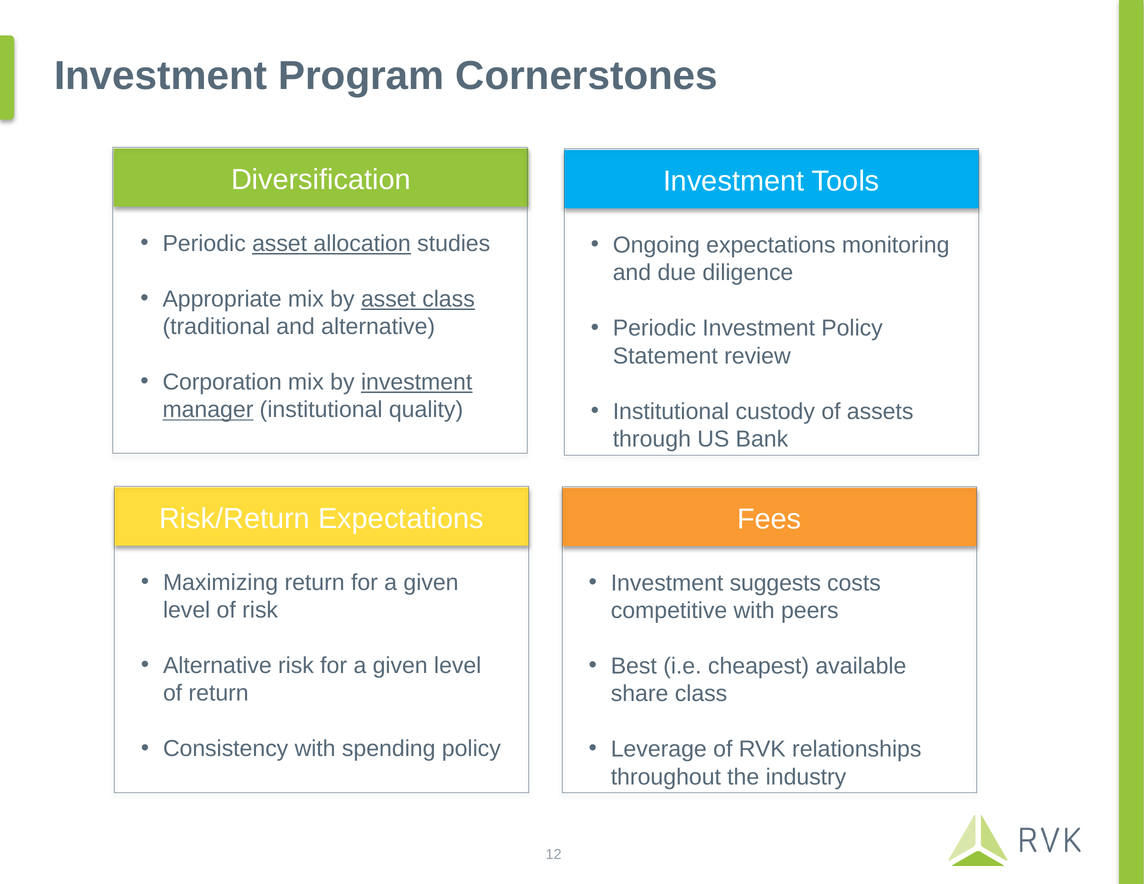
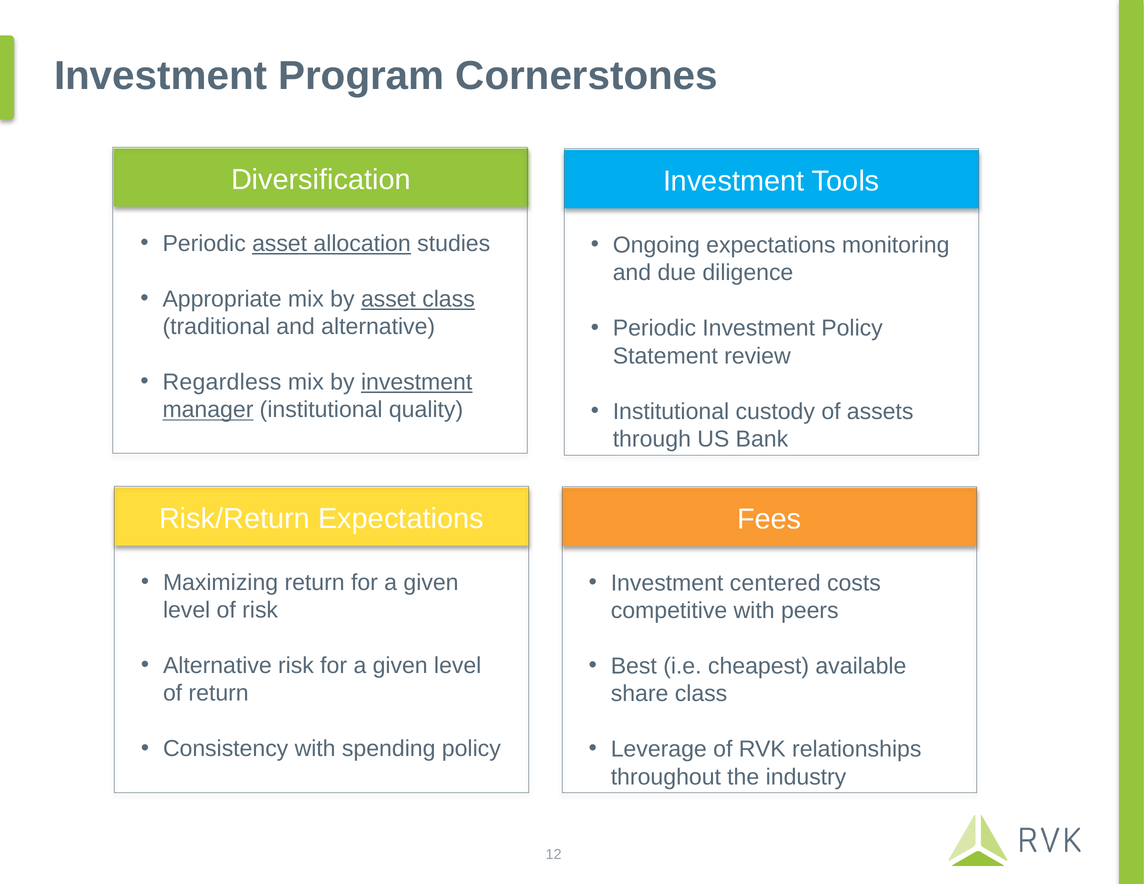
Corporation: Corporation -> Regardless
suggests: suggests -> centered
